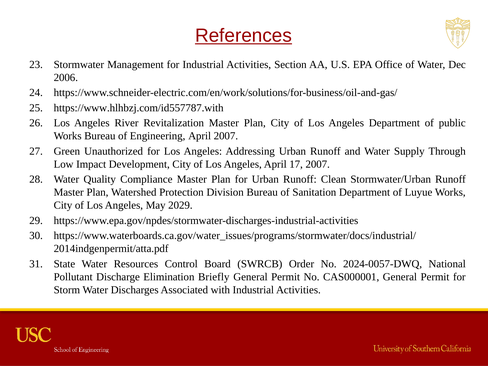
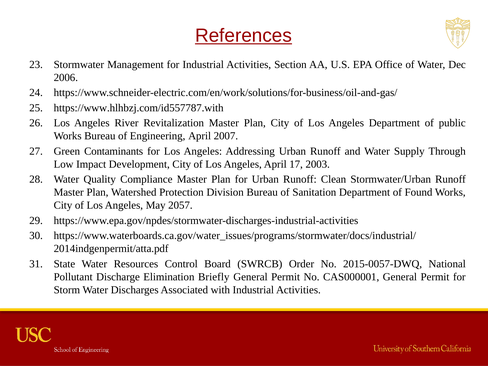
Unauthorized: Unauthorized -> Contaminants
17 2007: 2007 -> 2003
Luyue: Luyue -> Found
2029: 2029 -> 2057
2024-0057-DWQ: 2024-0057-DWQ -> 2015-0057-DWQ
